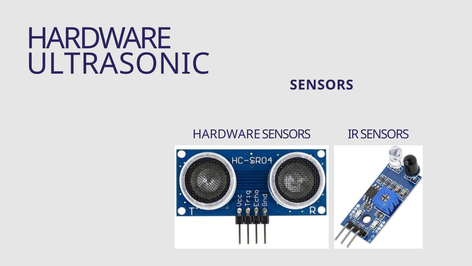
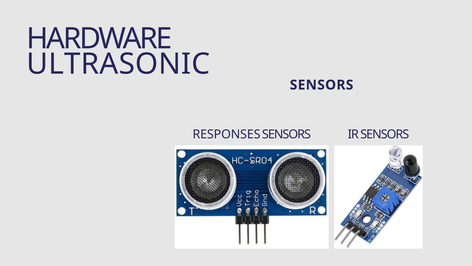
HARDWARE at (226, 134): HARDWARE -> RESPONSES
